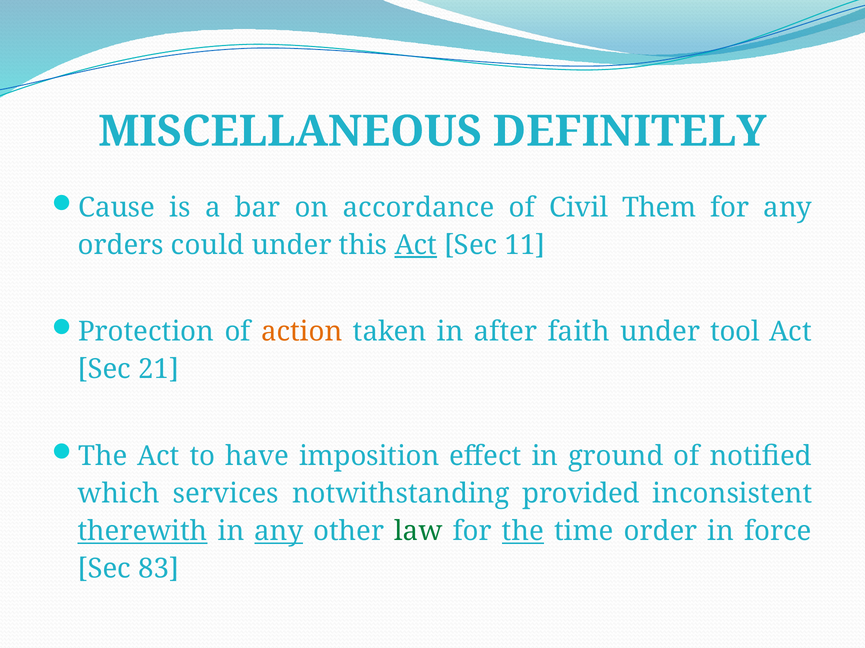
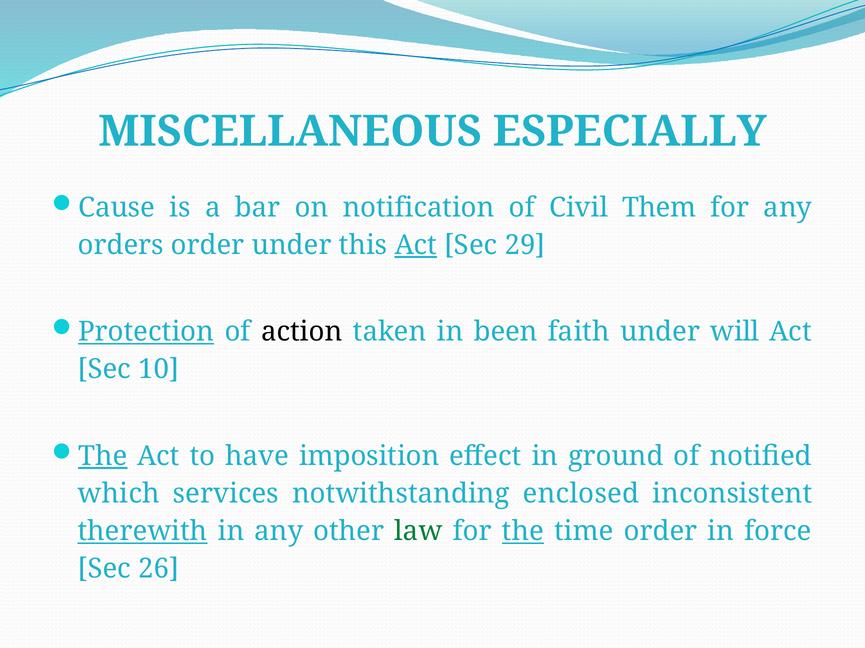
DEFINITELY: DEFINITELY -> ESPECIALLY
accordance: accordance -> notification
orders could: could -> order
11: 11 -> 29
Protection underline: none -> present
action colour: orange -> black
after: after -> been
tool: tool -> will
21: 21 -> 10
The at (103, 457) underline: none -> present
provided: provided -> enclosed
any at (279, 532) underline: present -> none
83: 83 -> 26
